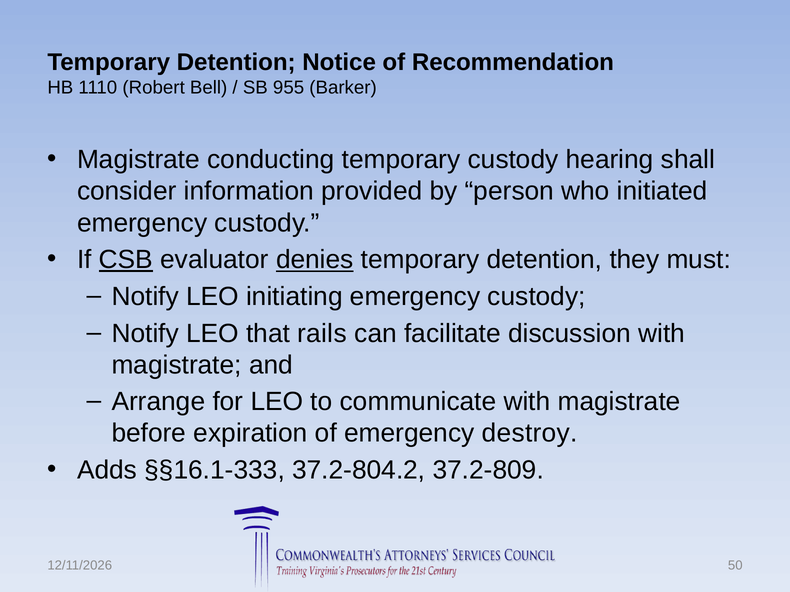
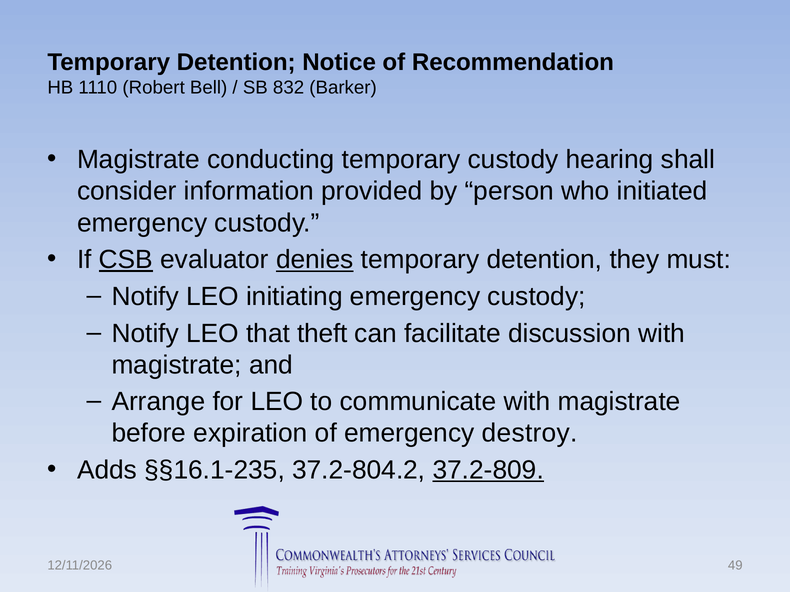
955: 955 -> 832
rails: rails -> theft
§§16.1-333: §§16.1-333 -> §§16.1-235
37.2-809 underline: none -> present
50: 50 -> 49
